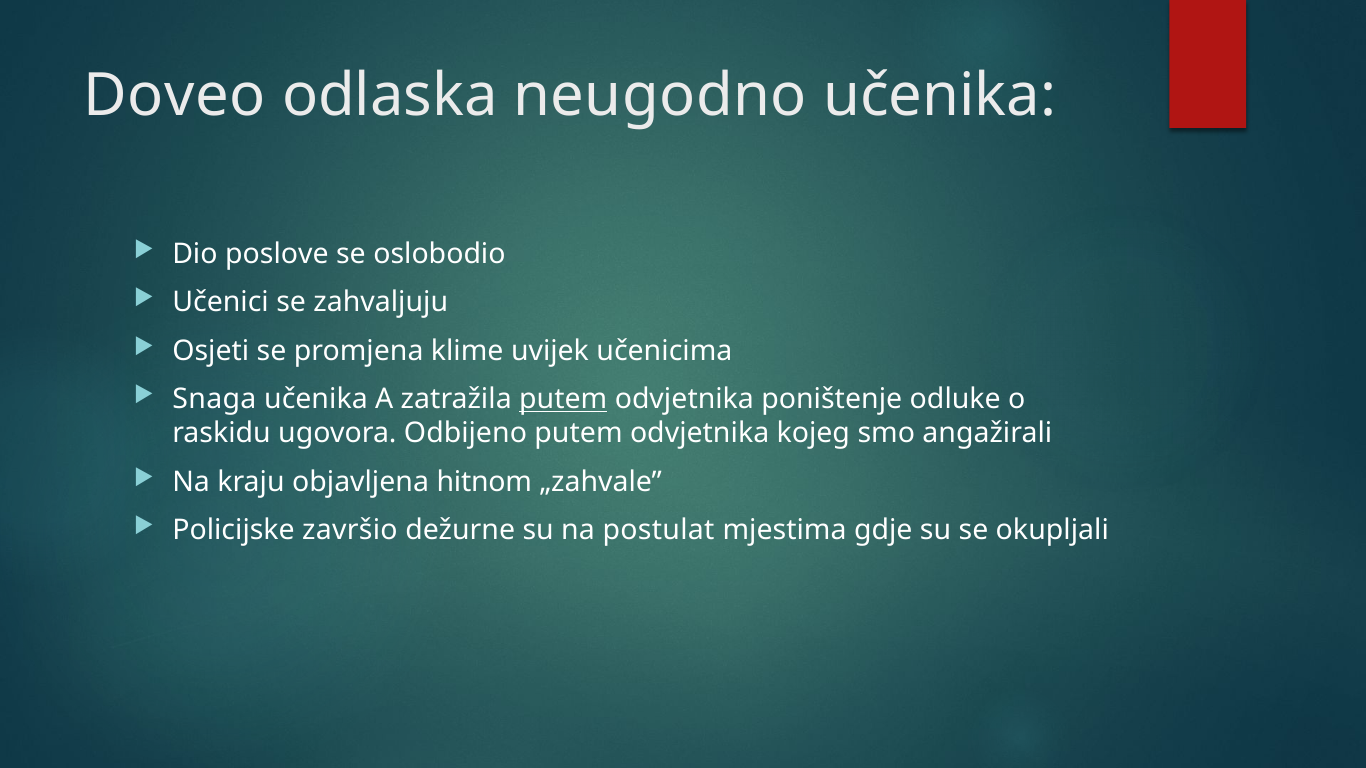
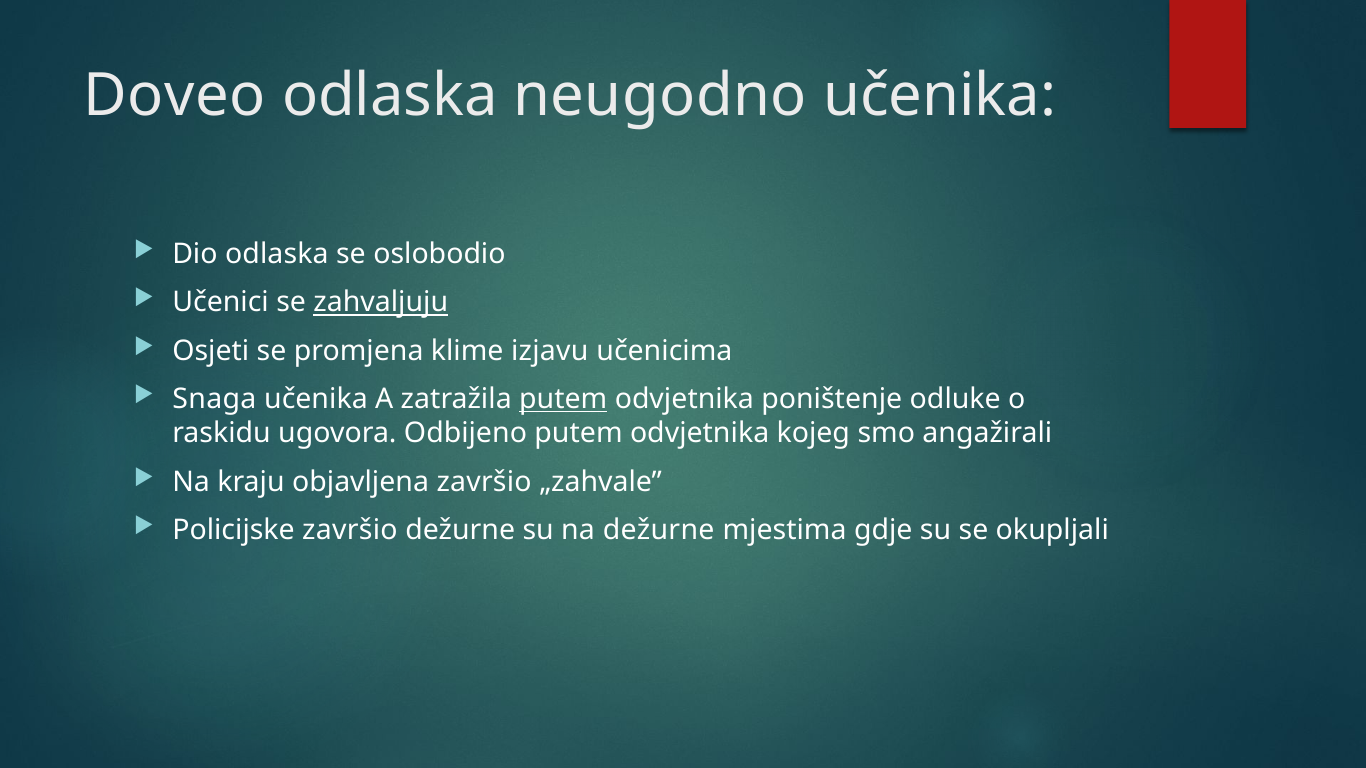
Dio poslove: poslove -> odlaska
zahvaljuju underline: none -> present
uvijek: uvijek -> izjavu
objavljena hitnom: hitnom -> završio
na postulat: postulat -> dežurne
